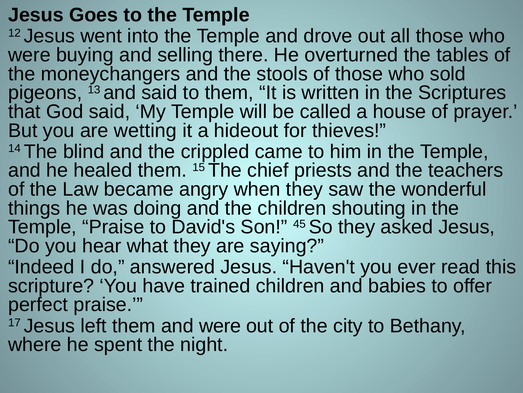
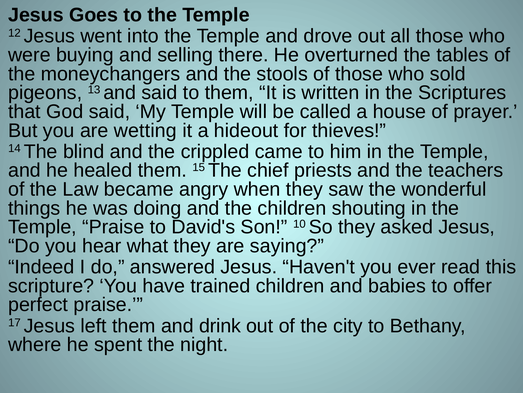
45: 45 -> 10
and were: were -> drink
